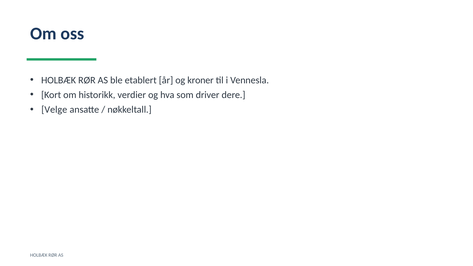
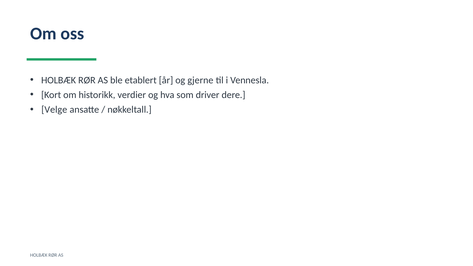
kroner: kroner -> gjerne
